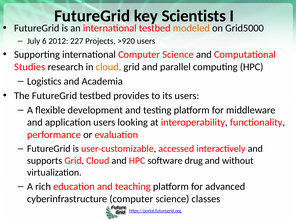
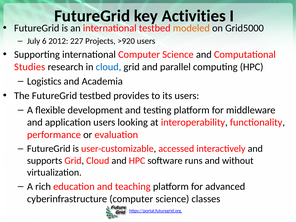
Scientists: Scientists -> Activities
cloud at (109, 67) colour: orange -> blue
drug: drug -> runs
